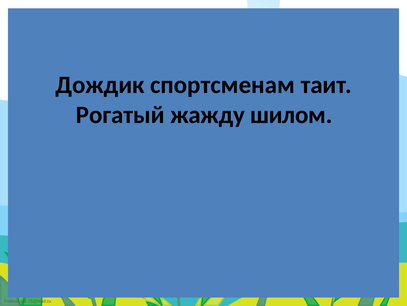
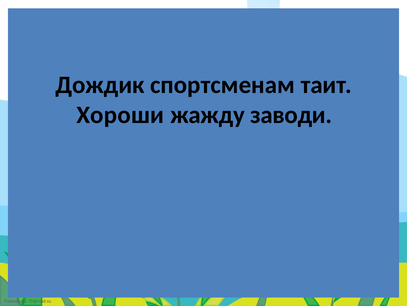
Рогатый: Рогатый -> Хороши
шилом: шилом -> заводи
